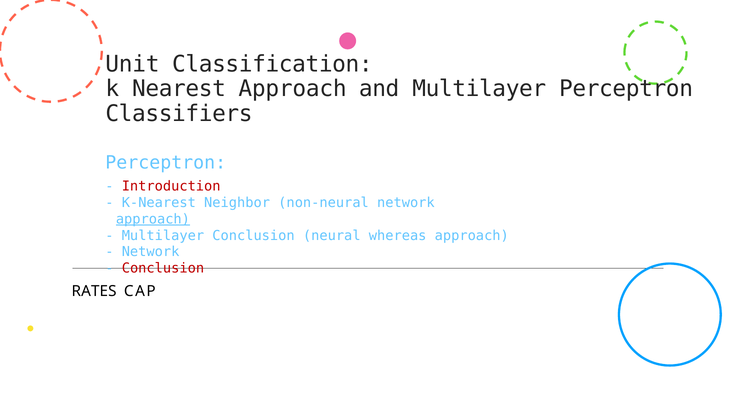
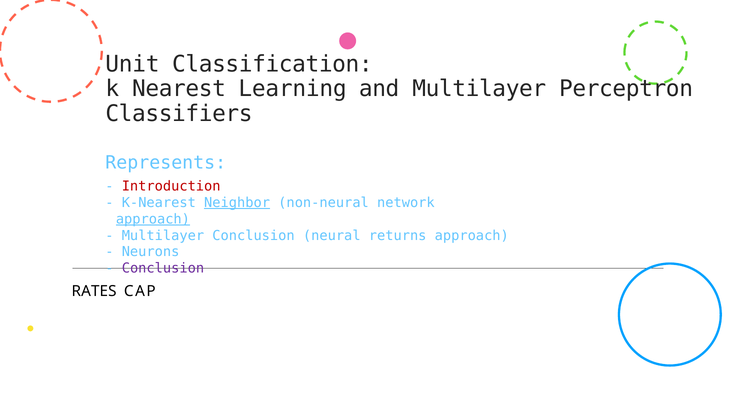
Nearest Approach: Approach -> Learning
Perceptron at (166, 163): Perceptron -> Represents
Neighbor underline: none -> present
whereas: whereas -> returns
Network at (151, 252): Network -> Neurons
Conclusion at (163, 268) colour: red -> purple
